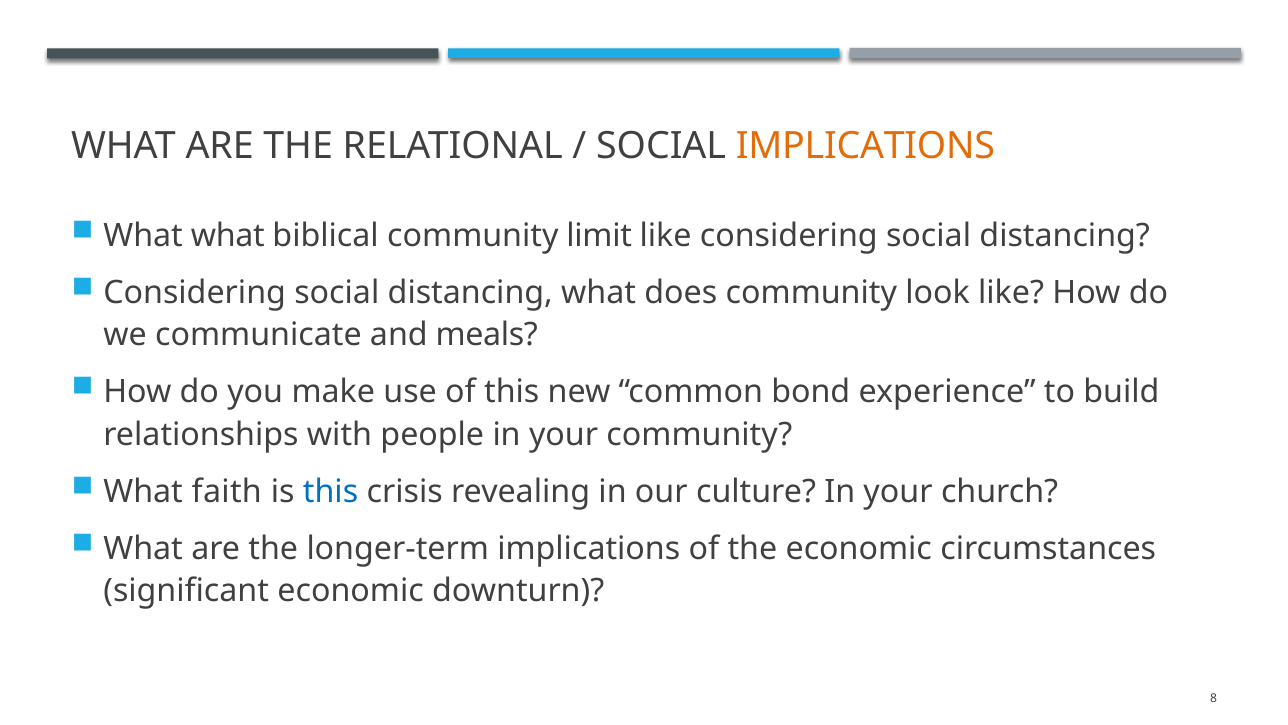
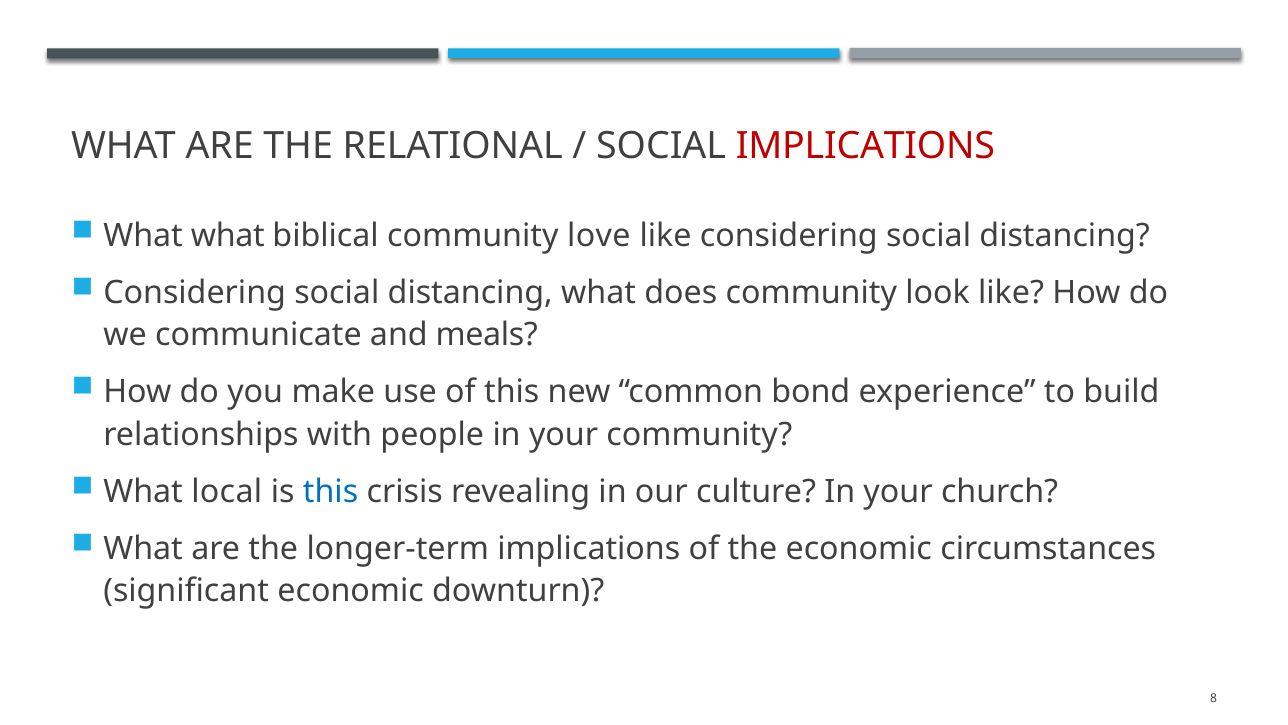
IMPLICATIONS at (865, 146) colour: orange -> red
limit: limit -> love
faith: faith -> local
